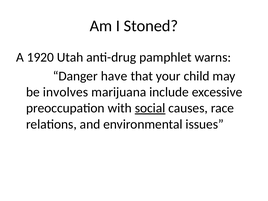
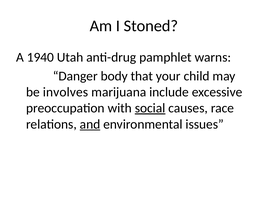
1920: 1920 -> 1940
have: have -> body
and underline: none -> present
